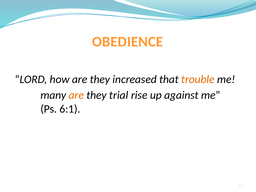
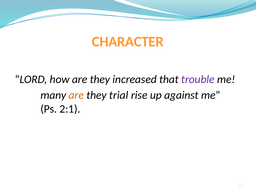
OBEDIENCE: OBEDIENCE -> CHARACTER
trouble colour: orange -> purple
6:1: 6:1 -> 2:1
